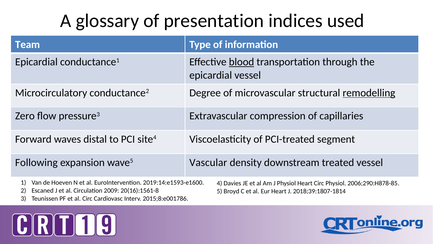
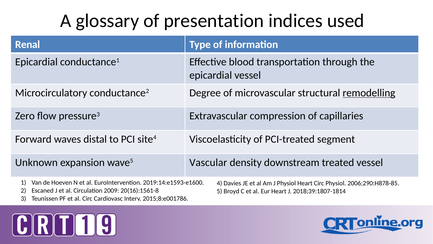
Team: Team -> Renal
blood underline: present -> none
Following: Following -> Unknown
